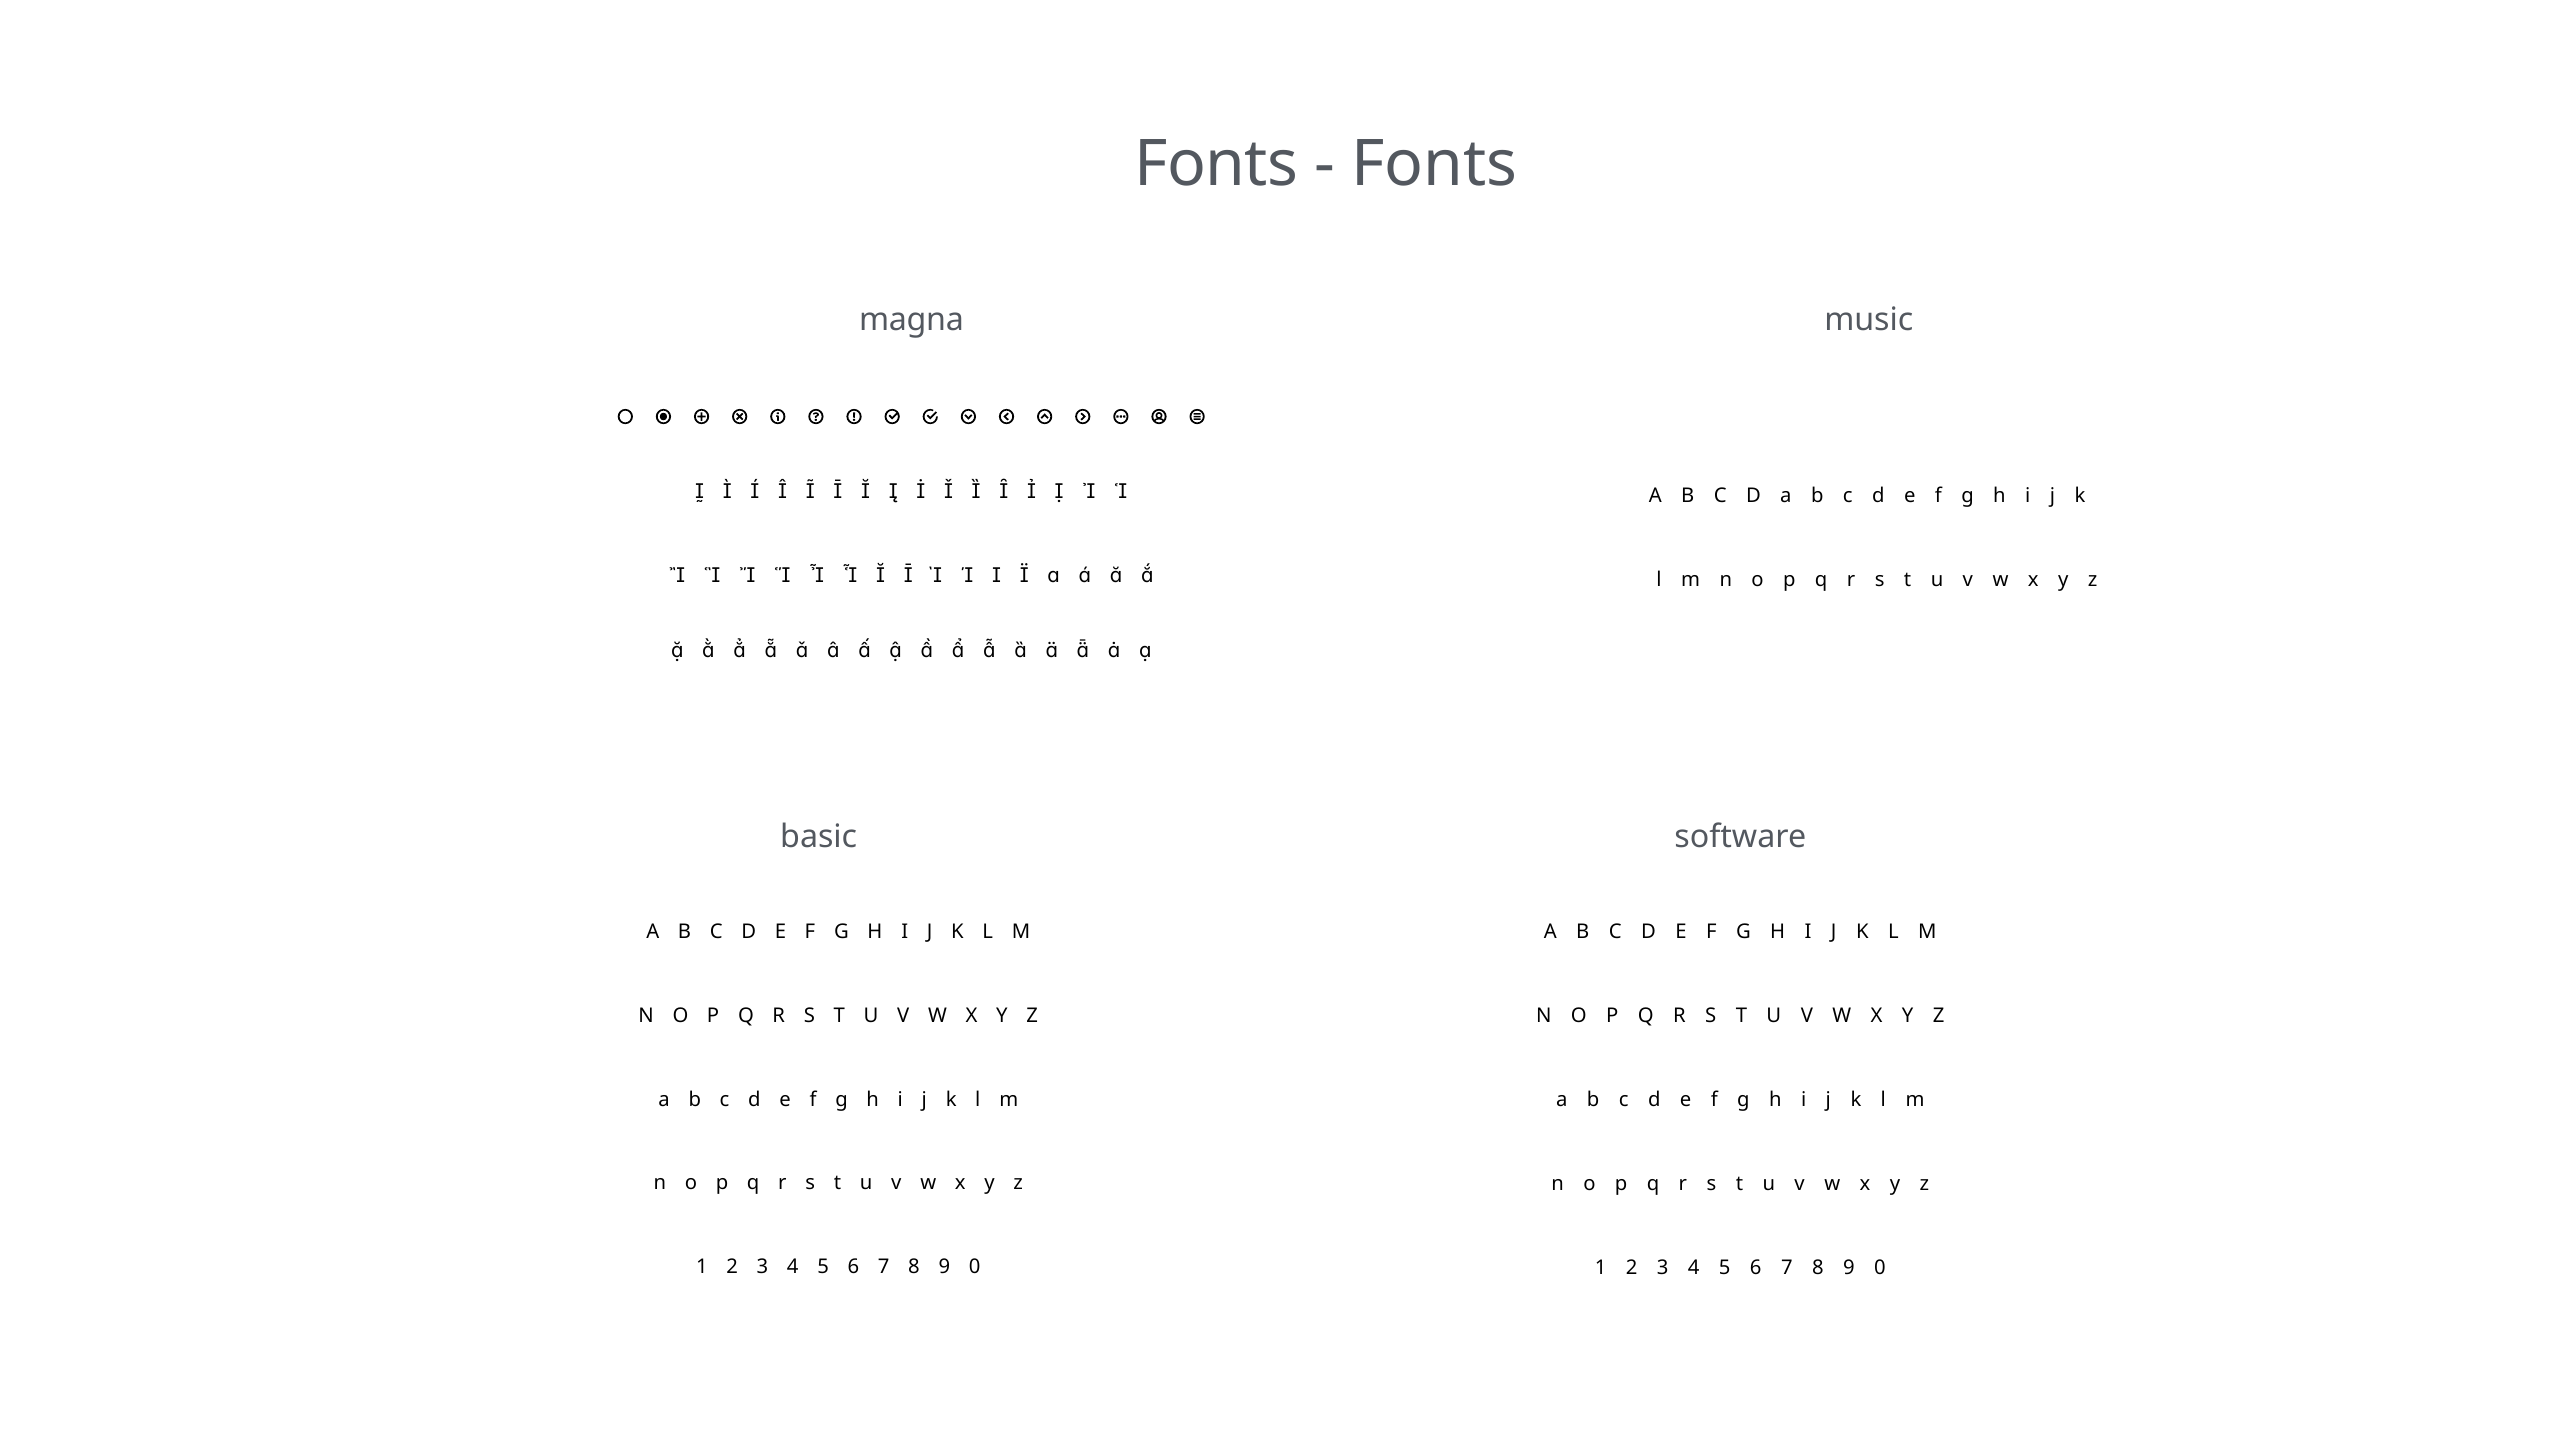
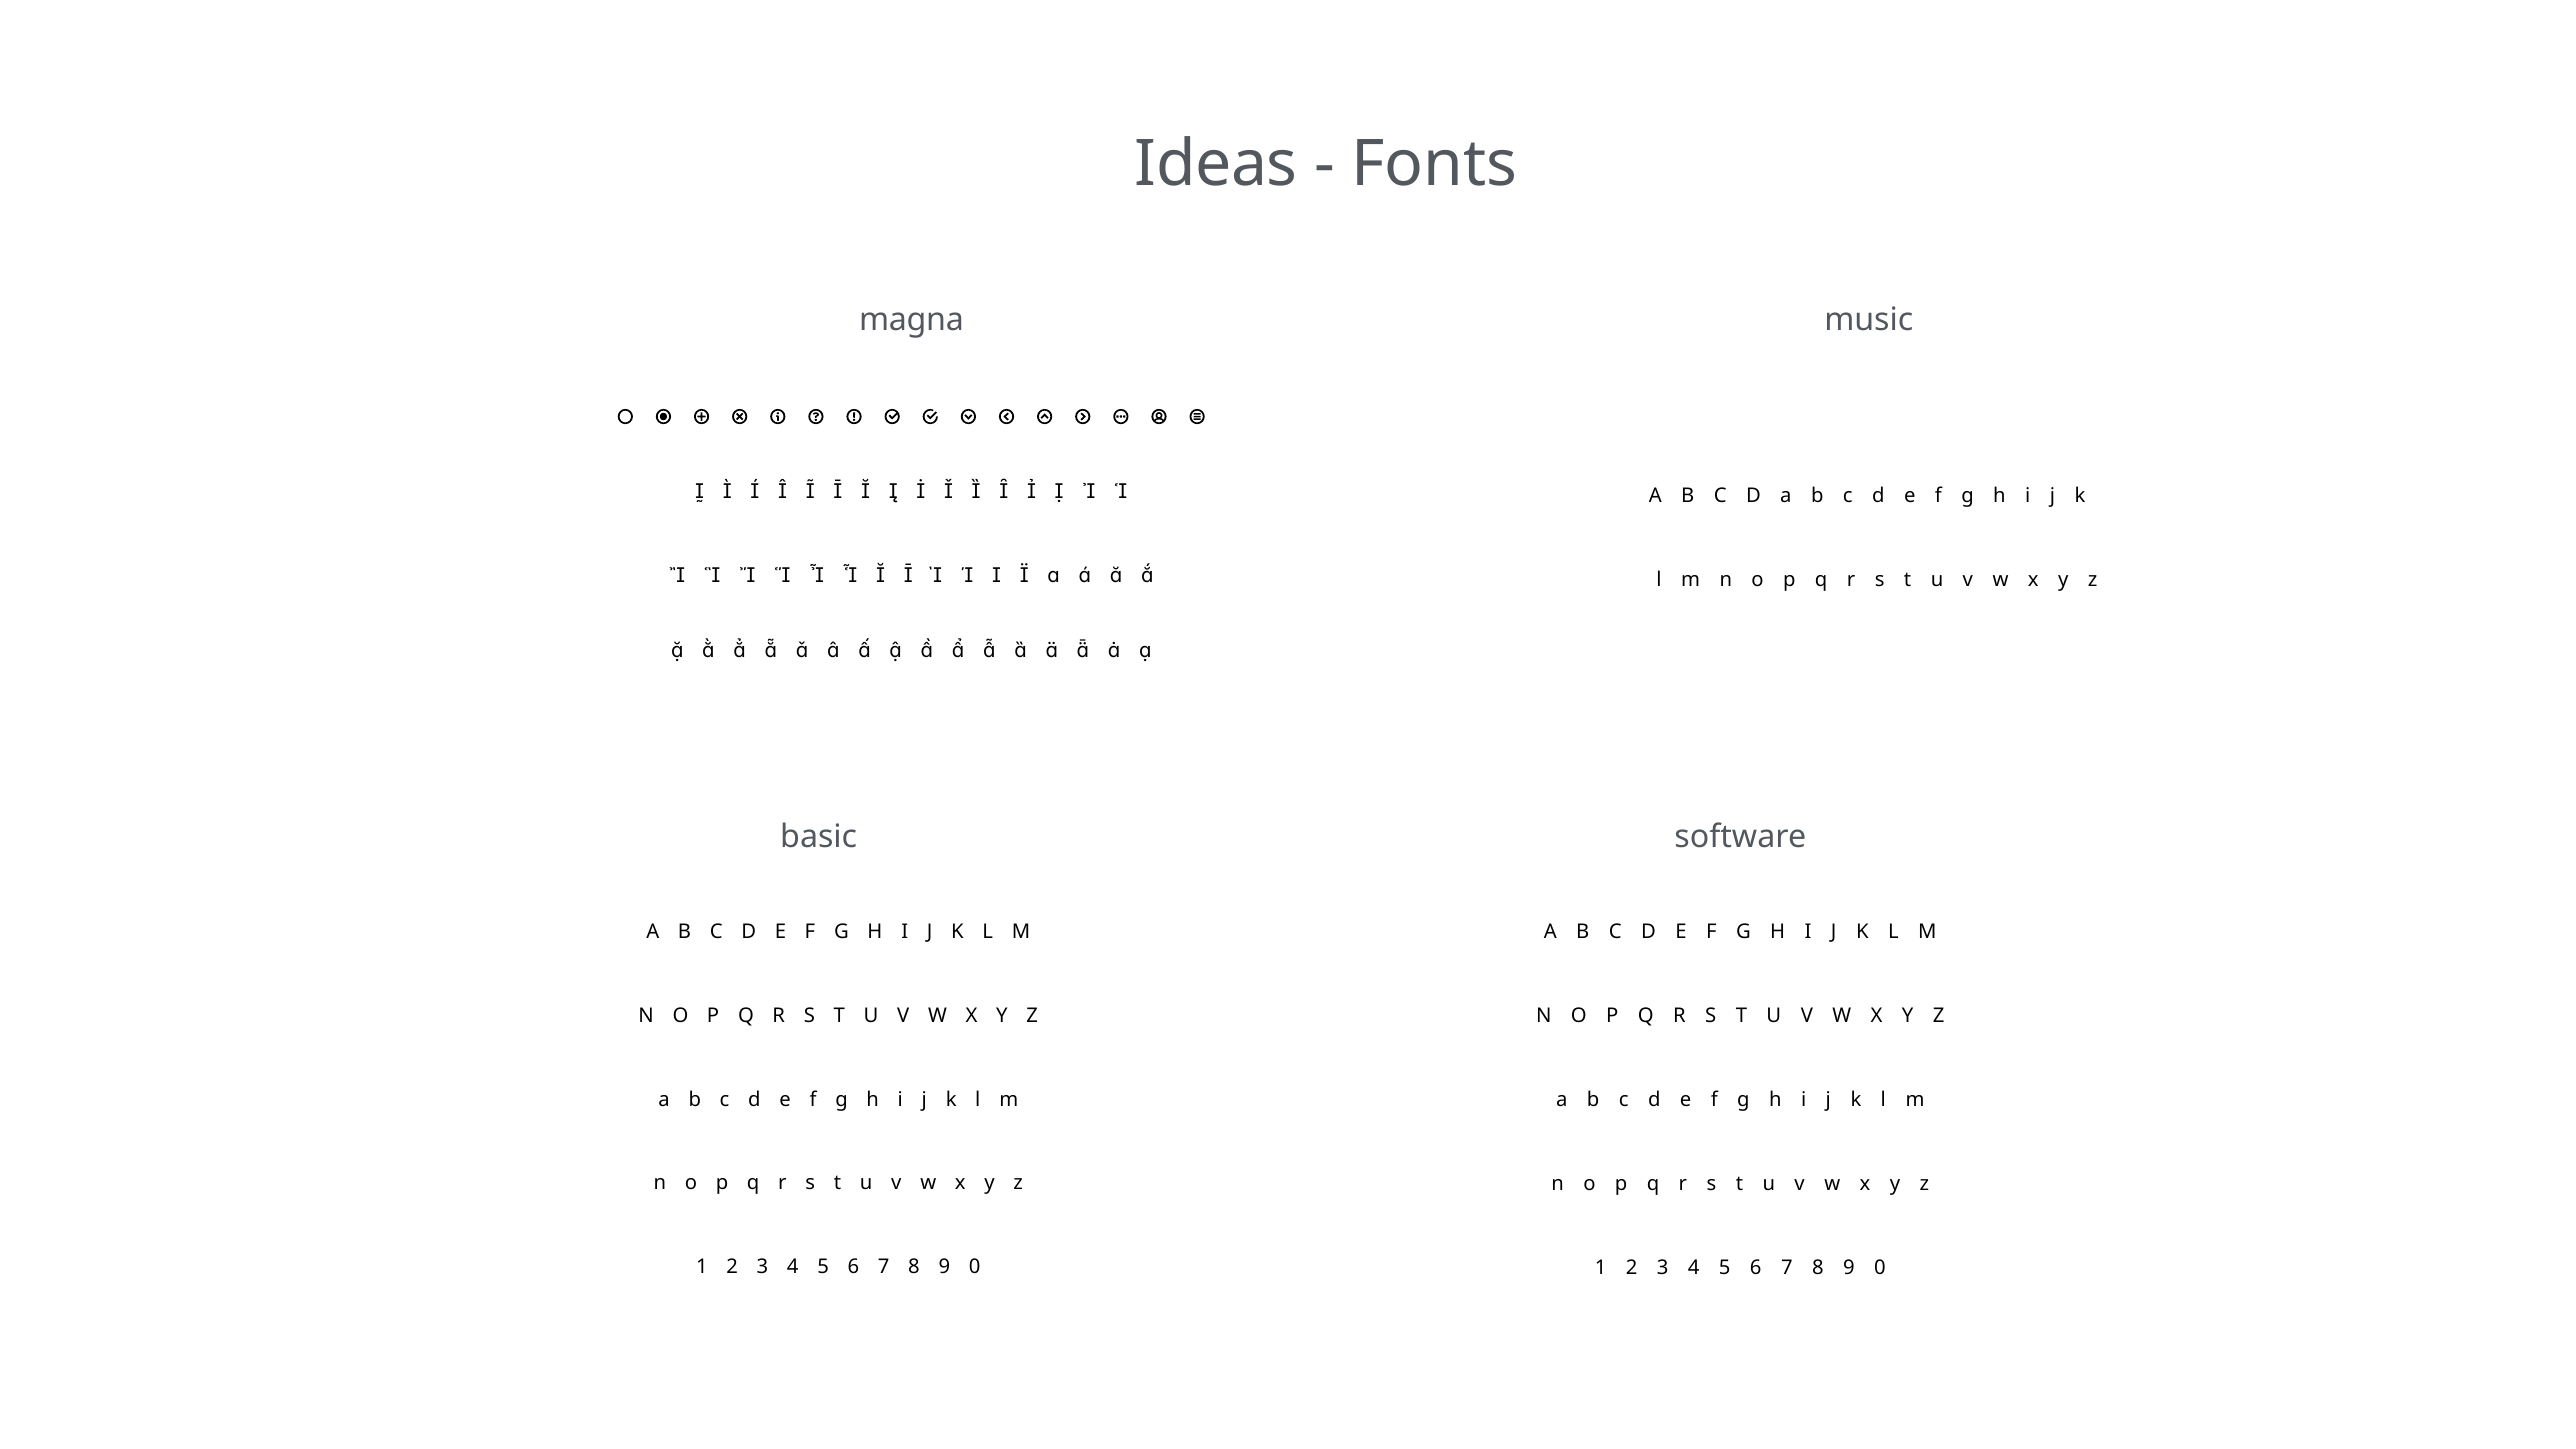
Fonts at (1216, 164): Fonts -> Ideas
